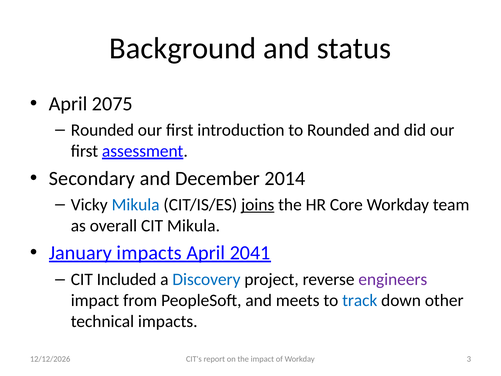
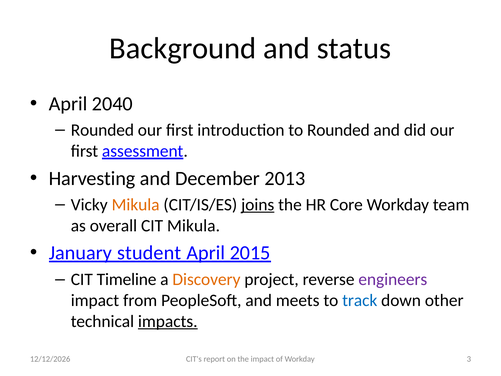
2075: 2075 -> 2040
Secondary: Secondary -> Harvesting
2014: 2014 -> 2013
Mikula at (136, 205) colour: blue -> orange
January impacts: impacts -> student
2041: 2041 -> 2015
Included: Included -> Timeline
Discovery colour: blue -> orange
impacts at (168, 321) underline: none -> present
